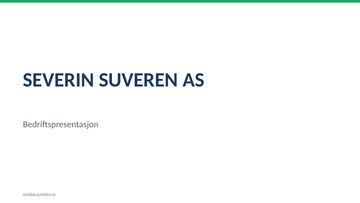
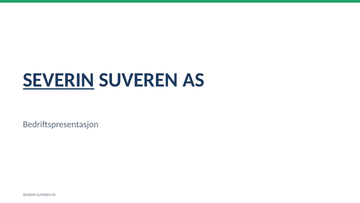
SEVERIN at (59, 80) underline: none -> present
